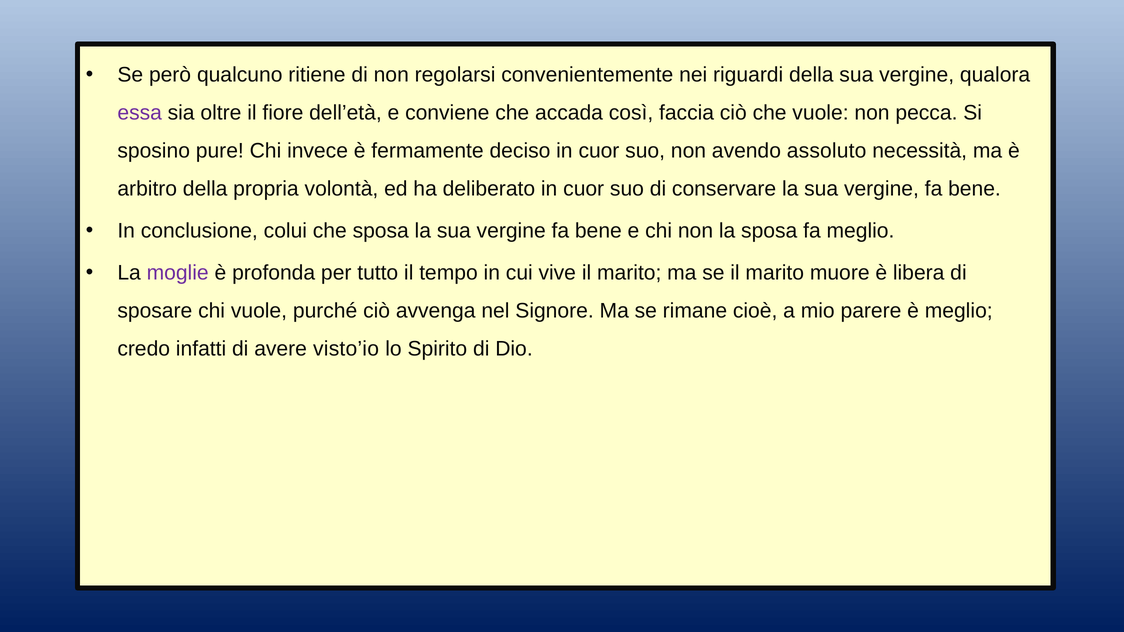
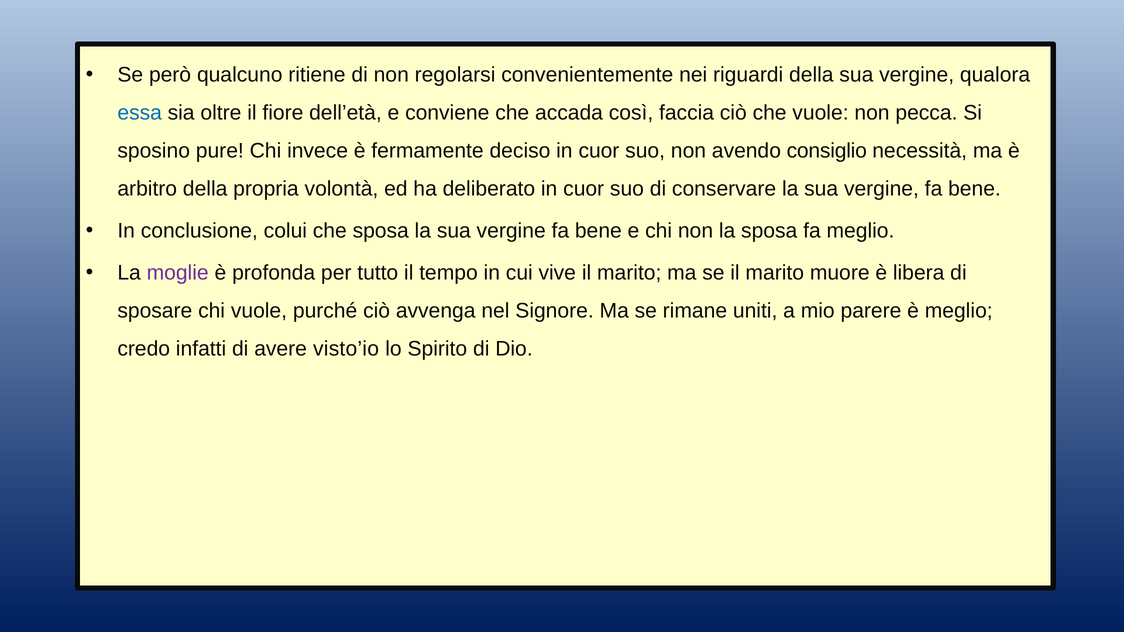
essa colour: purple -> blue
assoluto: assoluto -> consiglio
cioè: cioè -> uniti
